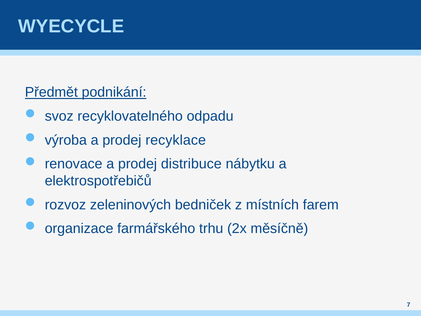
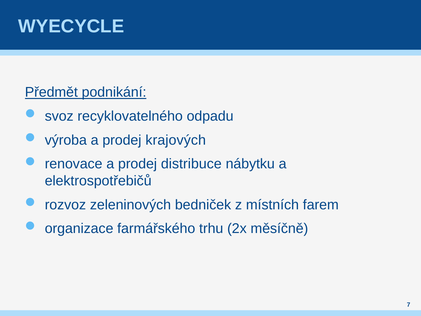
recyklace: recyklace -> krajových
